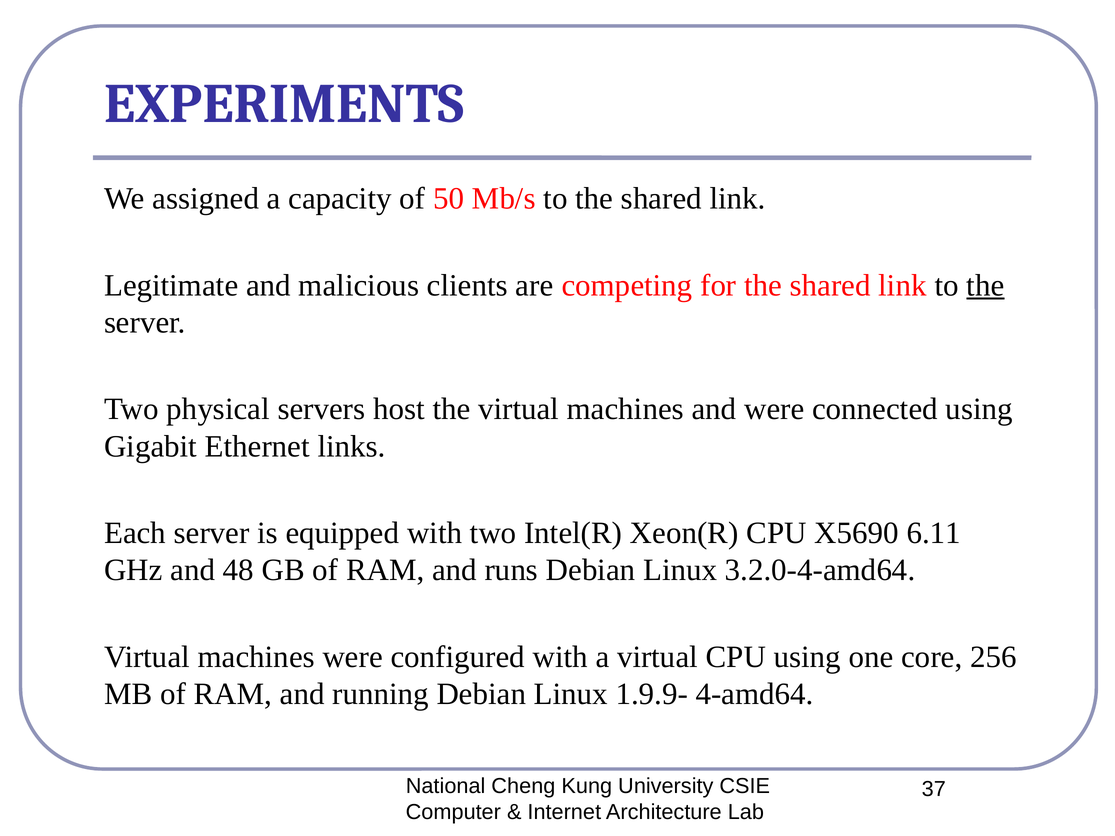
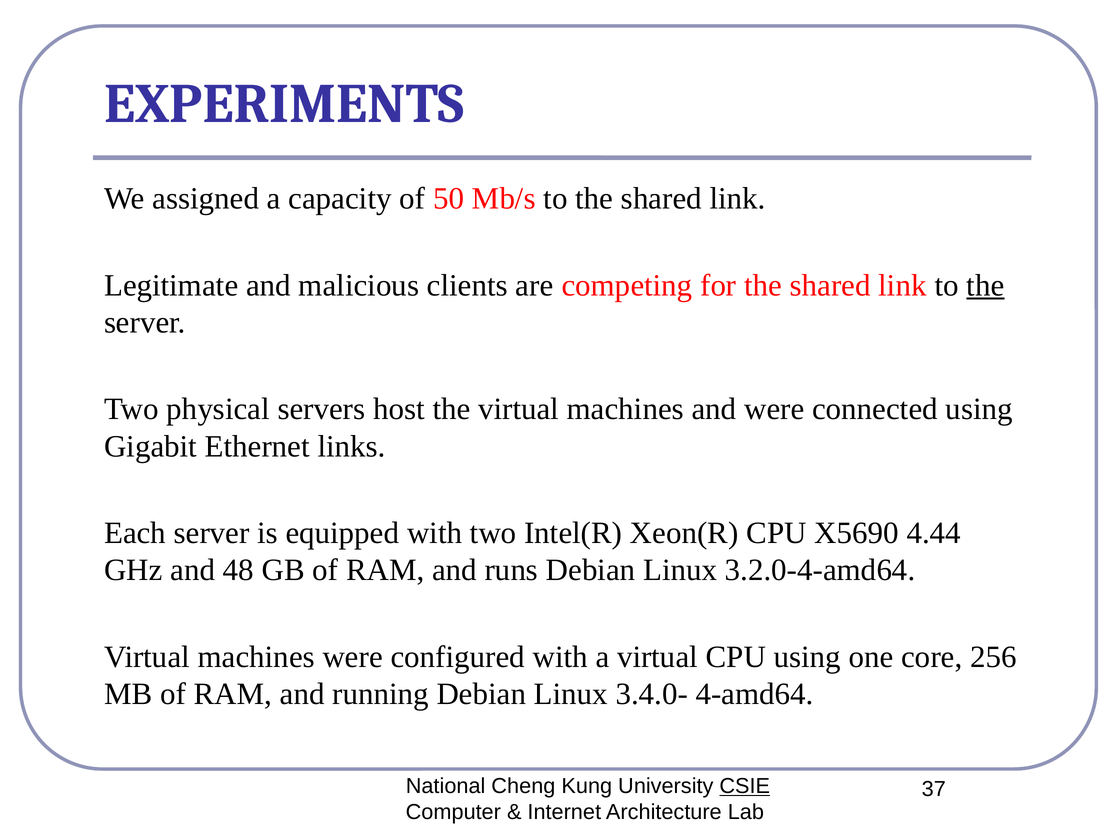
6.11: 6.11 -> 4.44
1.9.9-: 1.9.9- -> 3.4.0-
CSIE underline: none -> present
